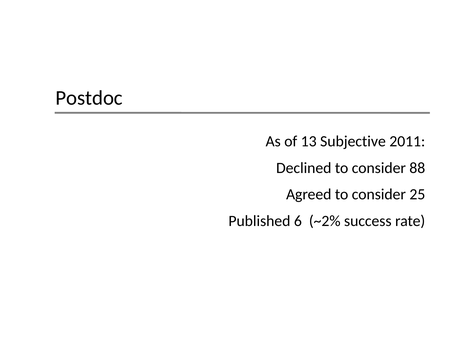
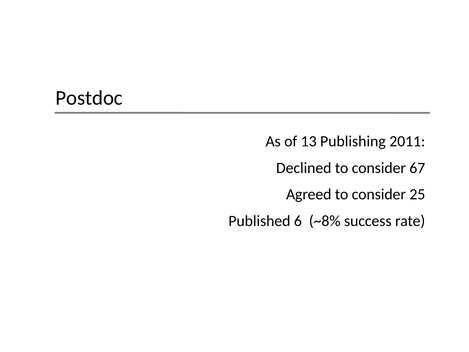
Subjective: Subjective -> Publishing
88: 88 -> 67
~2%: ~2% -> ~8%
